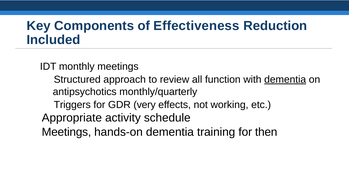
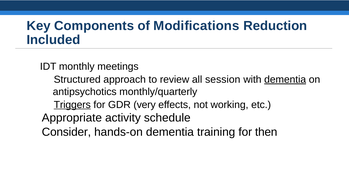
Effectiveness: Effectiveness -> Modifications
function: function -> session
Triggers underline: none -> present
Meetings at (66, 132): Meetings -> Consider
